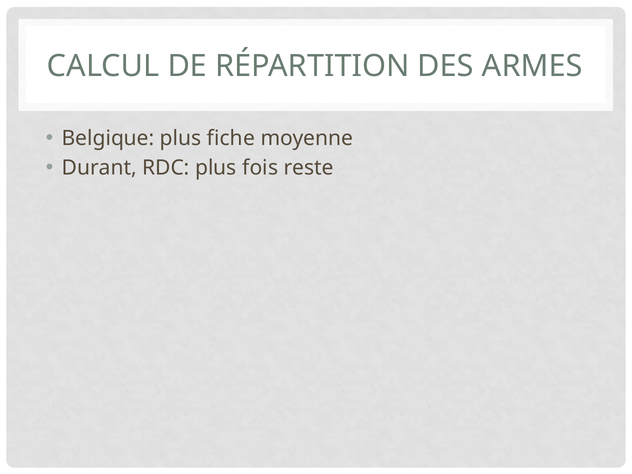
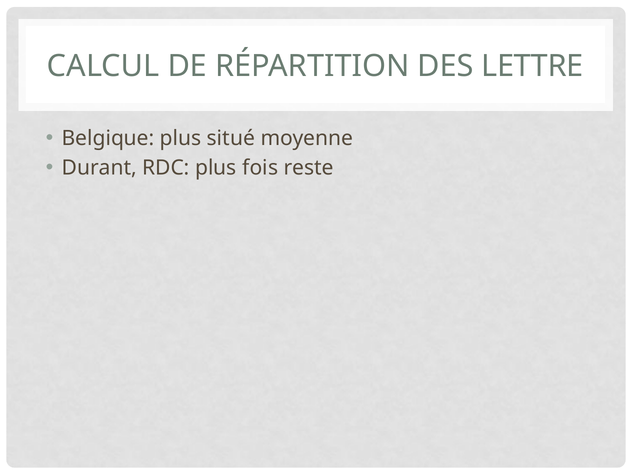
ARMES: ARMES -> LETTRE
fiche: fiche -> situé
